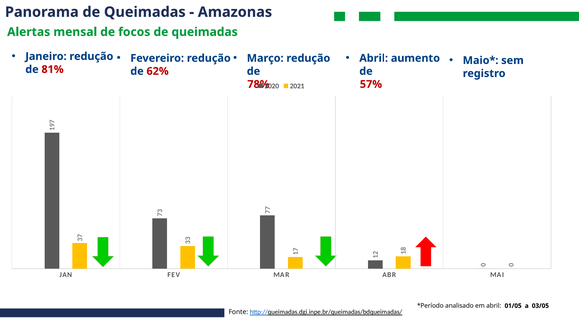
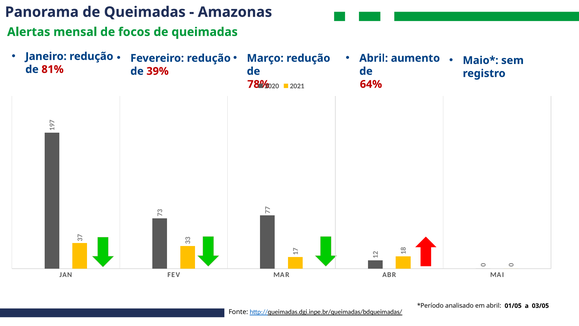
62%: 62% -> 39%
57%: 57% -> 64%
